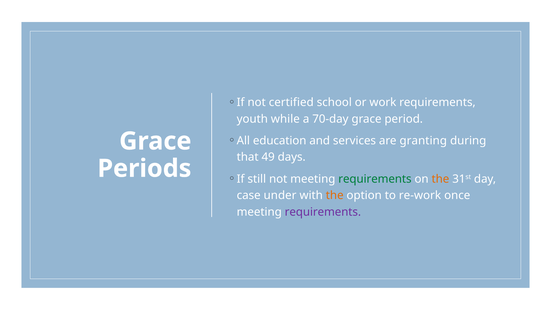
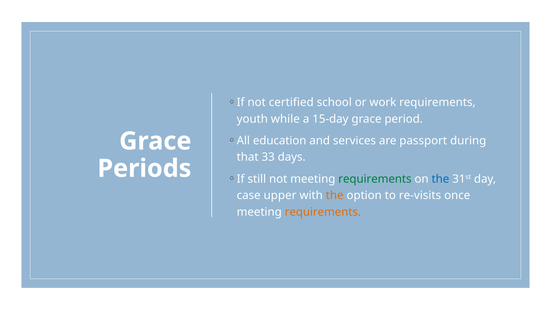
70-day: 70-day -> 15-day
granting: granting -> passport
49: 49 -> 33
the at (440, 179) colour: orange -> blue
under: under -> upper
re-work: re-work -> re-visits
requirements at (323, 212) colour: purple -> orange
